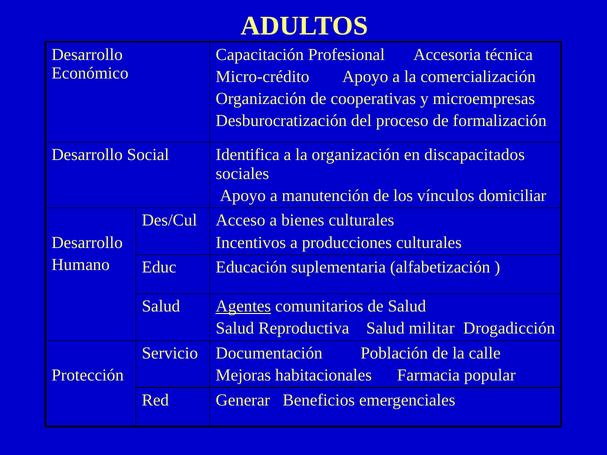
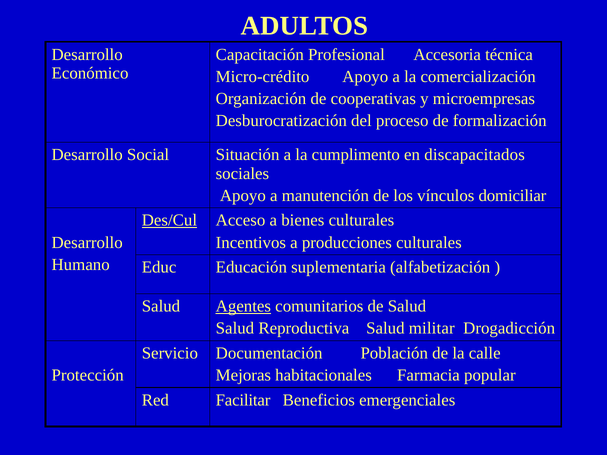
Identifica: Identifica -> Situación
la organización: organización -> cumplimento
Des/Cul underline: none -> present
Generar: Generar -> Facilitar
